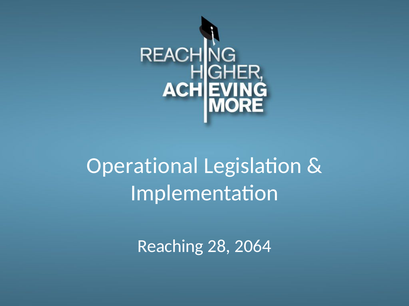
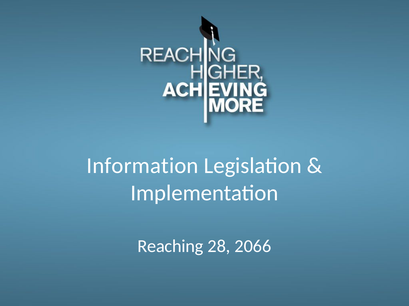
Operational: Operational -> Information
2064: 2064 -> 2066
